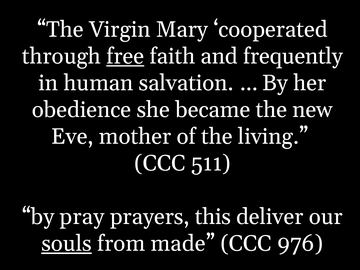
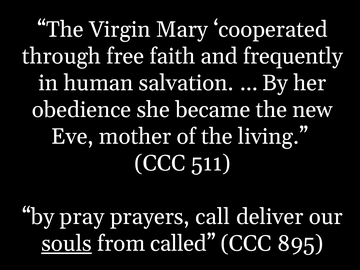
free underline: present -> none
this: this -> call
made: made -> called
976: 976 -> 895
